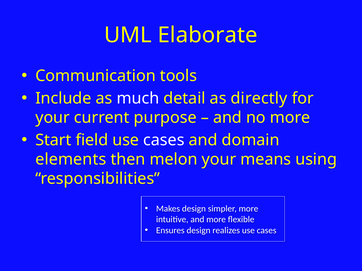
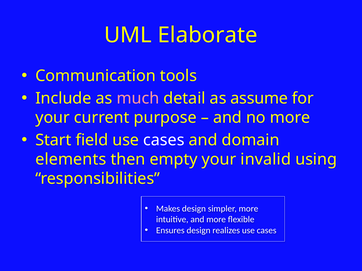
much colour: white -> pink
directly: directly -> assume
melon: melon -> empty
means: means -> invalid
